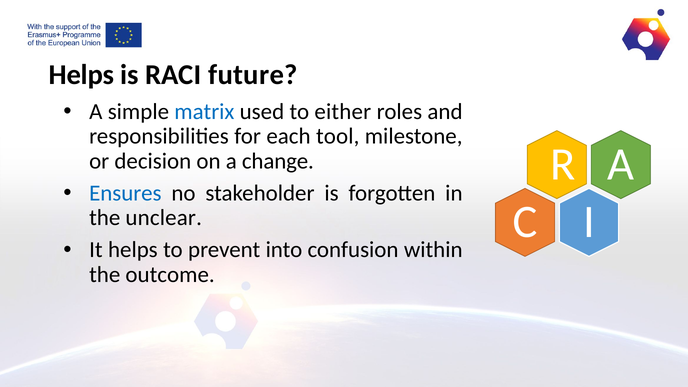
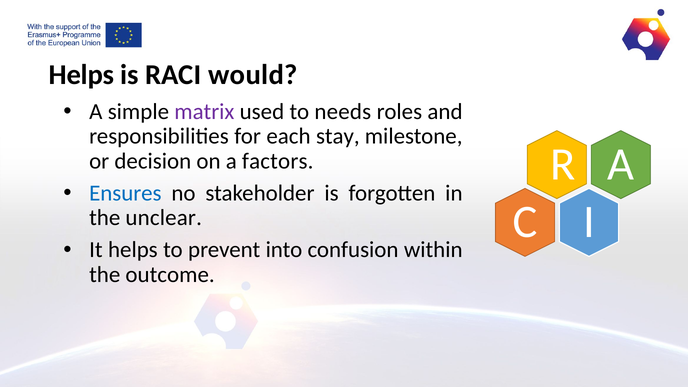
future: future -> would
matrix colour: blue -> purple
either: either -> needs
tool: tool -> stay
change: change -> factors
